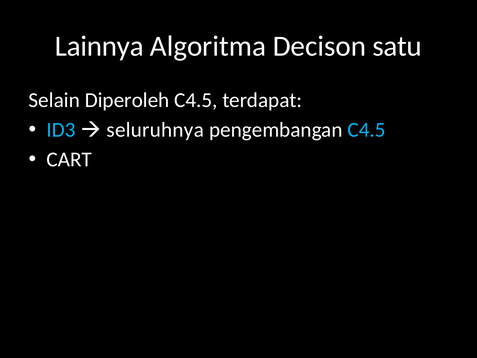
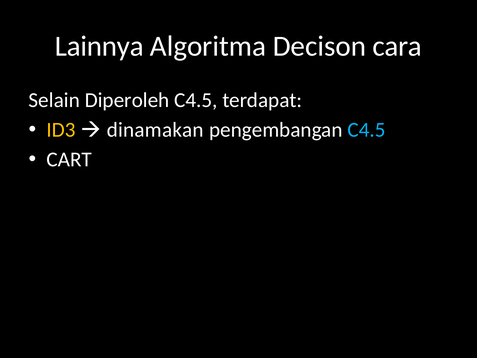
satu: satu -> cara
ID3 colour: light blue -> yellow
seluruhnya: seluruhnya -> dinamakan
